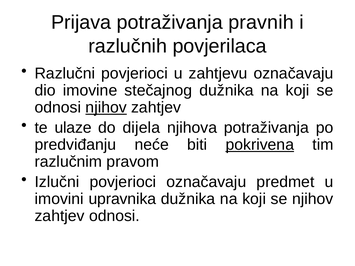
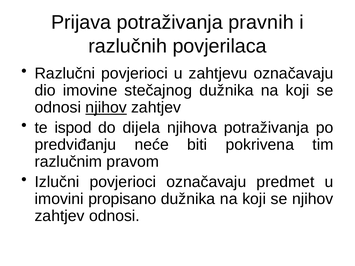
ulaze: ulaze -> ispod
pokrivena underline: present -> none
upravnika: upravnika -> propisano
